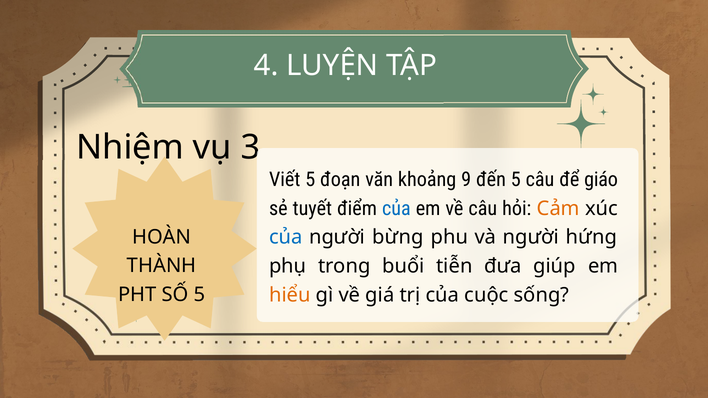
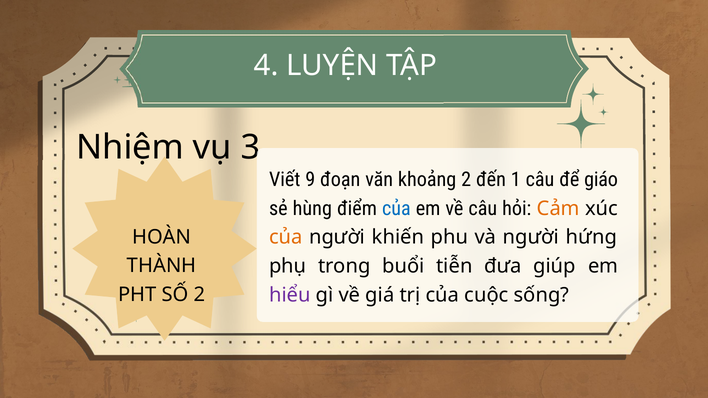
Viết 5: 5 -> 9
khoảng 9: 9 -> 2
đến 5: 5 -> 1
tuyết: tuyết -> hùng
của at (286, 237) colour: blue -> orange
bừng: bừng -> khiến
SỐ 5: 5 -> 2
hiểu colour: orange -> purple
